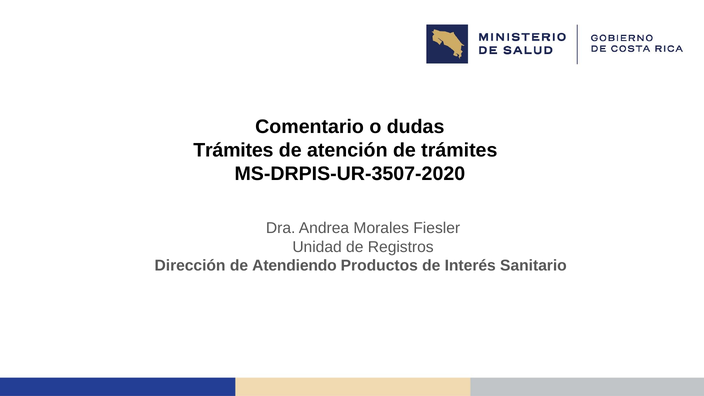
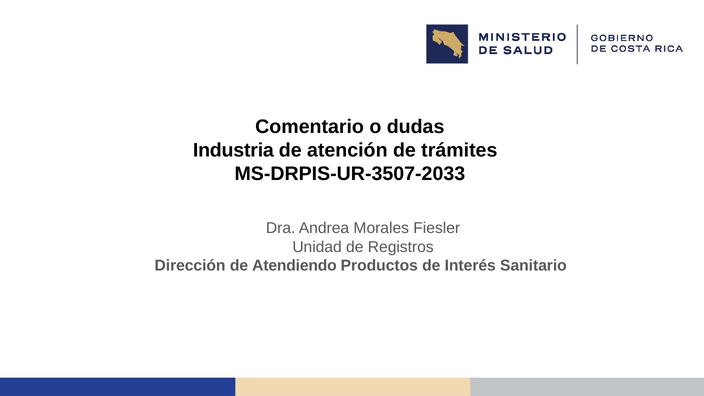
Trámites at (233, 150): Trámites -> Industria
MS-DRPIS-UR-3507-2020: MS-DRPIS-UR-3507-2020 -> MS-DRPIS-UR-3507-2033
